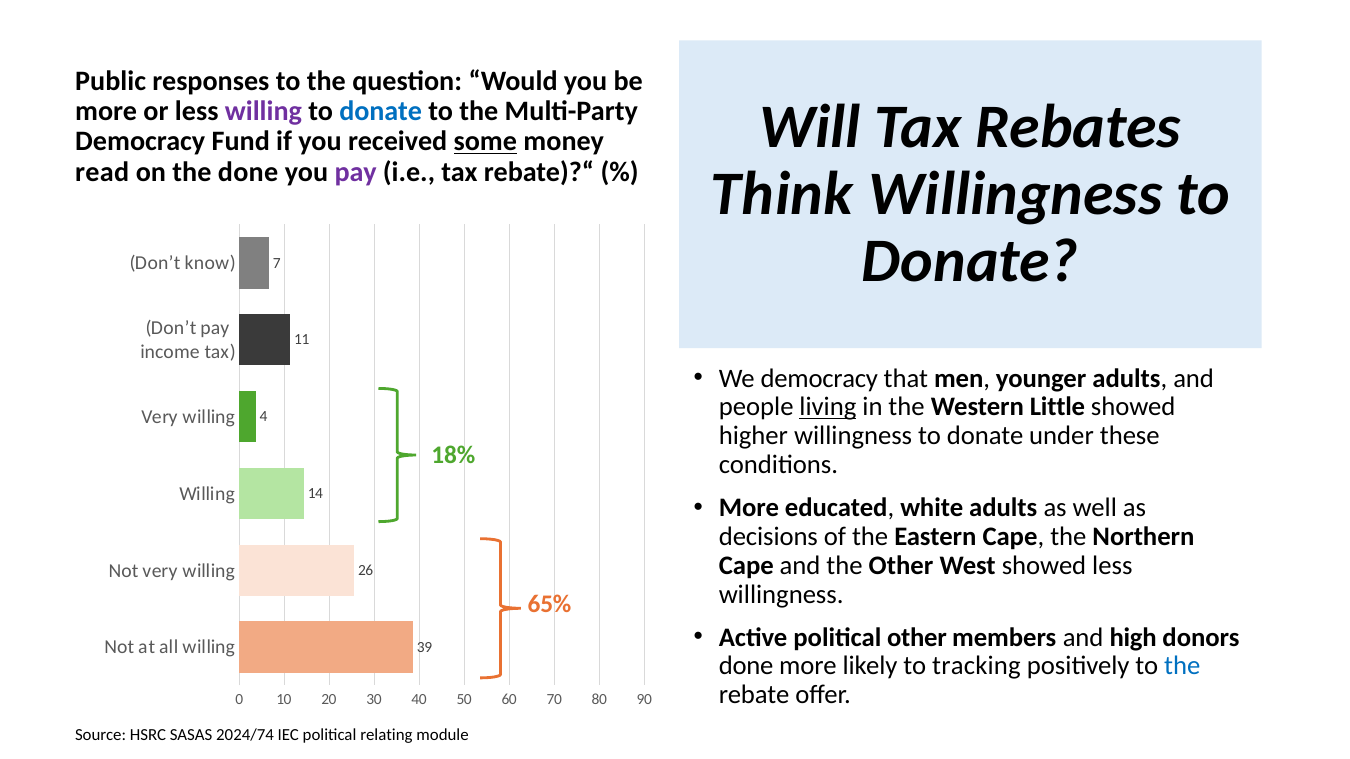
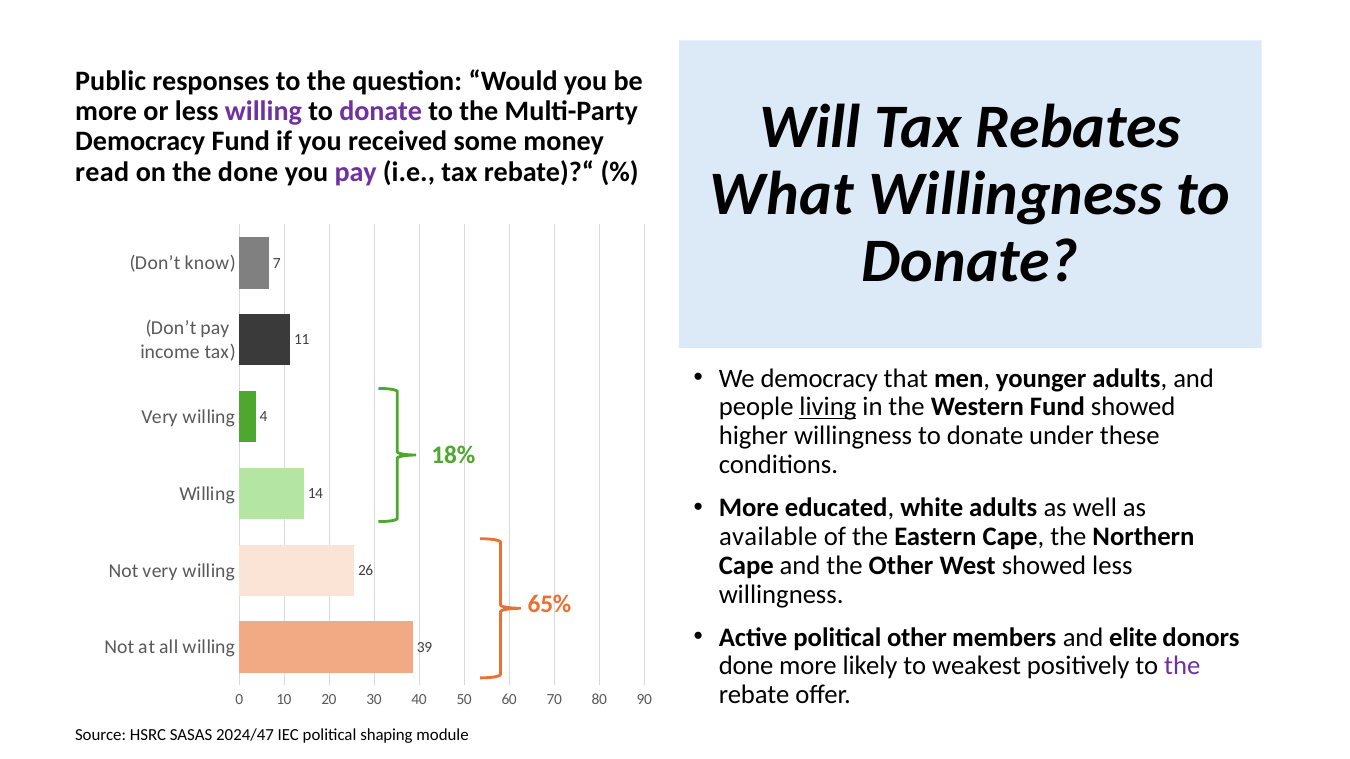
donate at (381, 111) colour: blue -> purple
some underline: present -> none
Think: Think -> What
Western Little: Little -> Fund
decisions: decisions -> available
high: high -> elite
tracking: tracking -> weakest
the at (1182, 666) colour: blue -> purple
2024/74: 2024/74 -> 2024/47
relating: relating -> shaping
